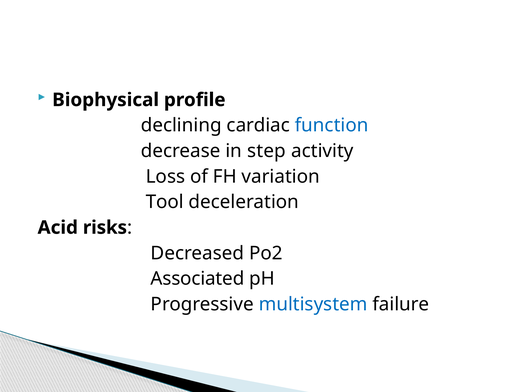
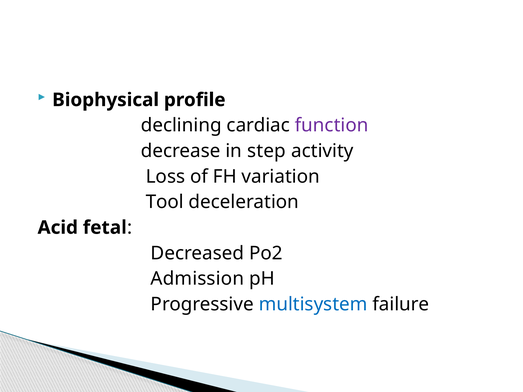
function colour: blue -> purple
risks: risks -> fetal
Associated: Associated -> Admission
